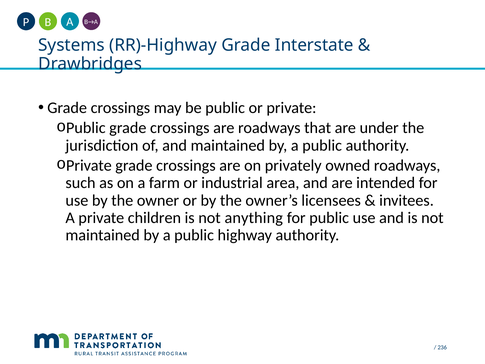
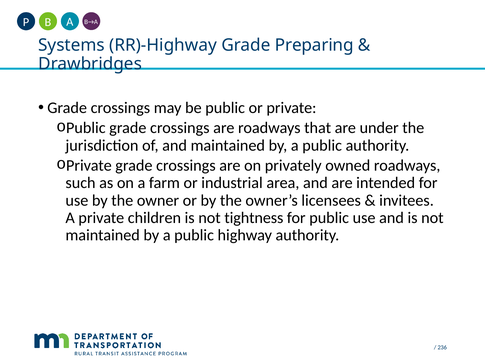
Interstate: Interstate -> Preparing
anything: anything -> tightness
